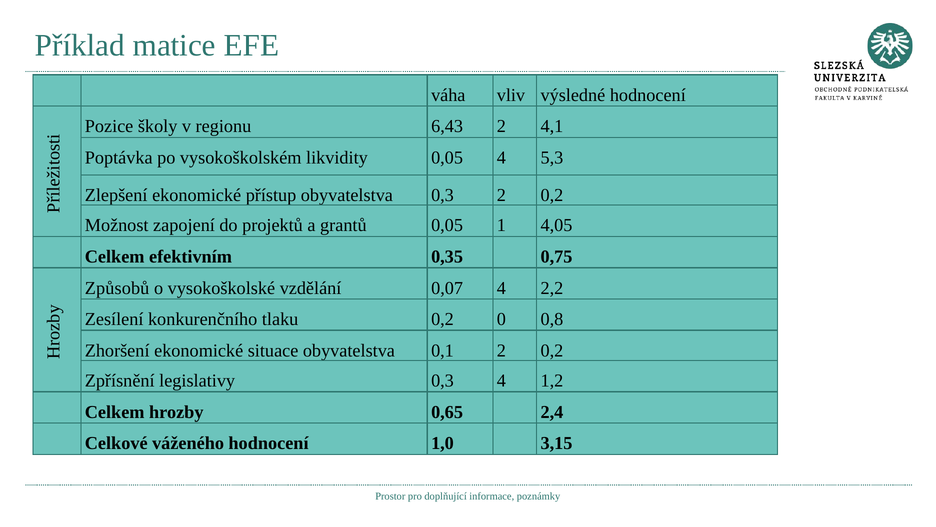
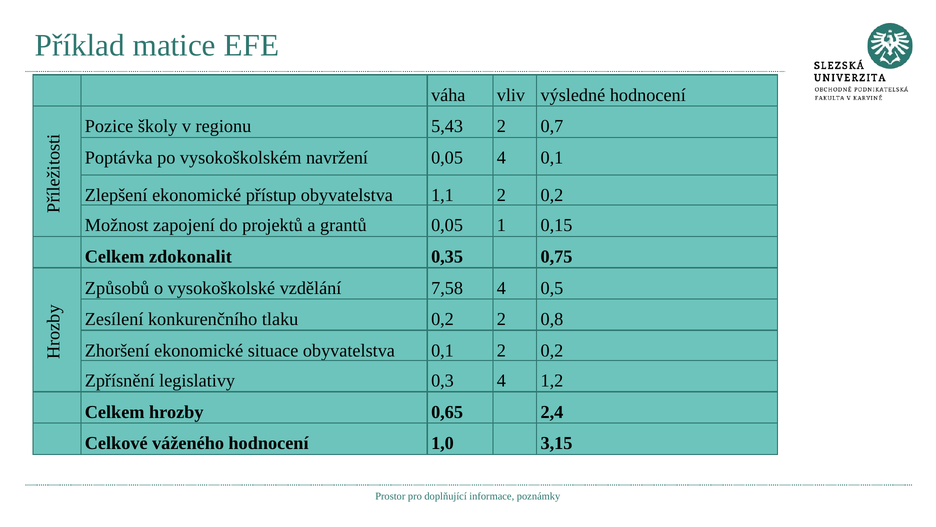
6,43: 6,43 -> 5,43
4,1: 4,1 -> 0,7
likvidity: likvidity -> navržení
4 5,3: 5,3 -> 0,1
obyvatelstva 0,3: 0,3 -> 1,1
4,05: 4,05 -> 0,15
efektivním: efektivním -> zdokonalit
0,07: 0,07 -> 7,58
2,2: 2,2 -> 0,5
0,2 0: 0 -> 2
